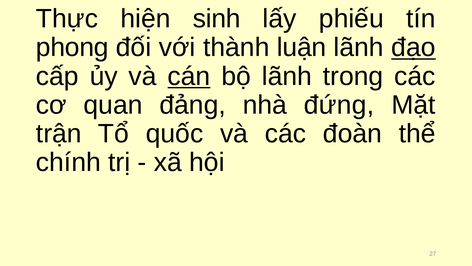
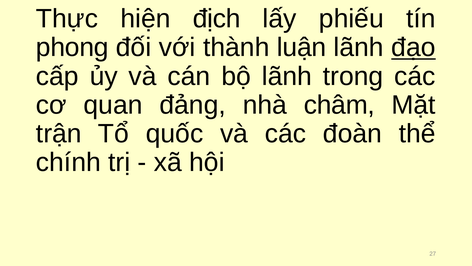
sinh: sinh -> địch
cán underline: present -> none
đứng: đứng -> châm
